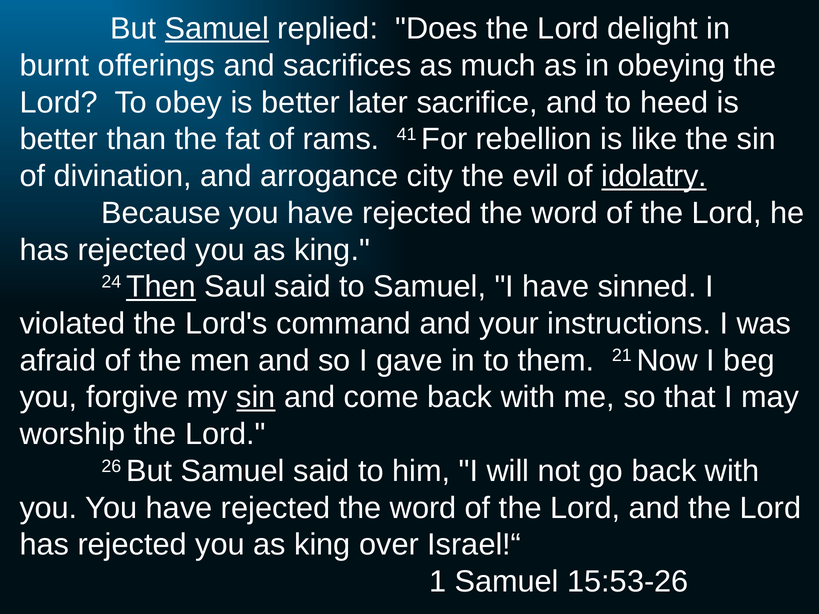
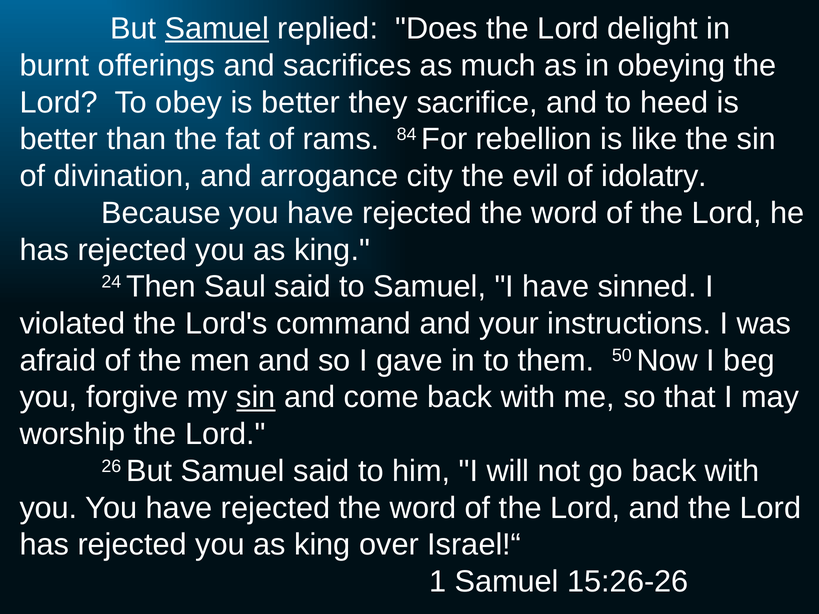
later: later -> they
41: 41 -> 84
idolatry underline: present -> none
Then underline: present -> none
21: 21 -> 50
15:53-26: 15:53-26 -> 15:26-26
